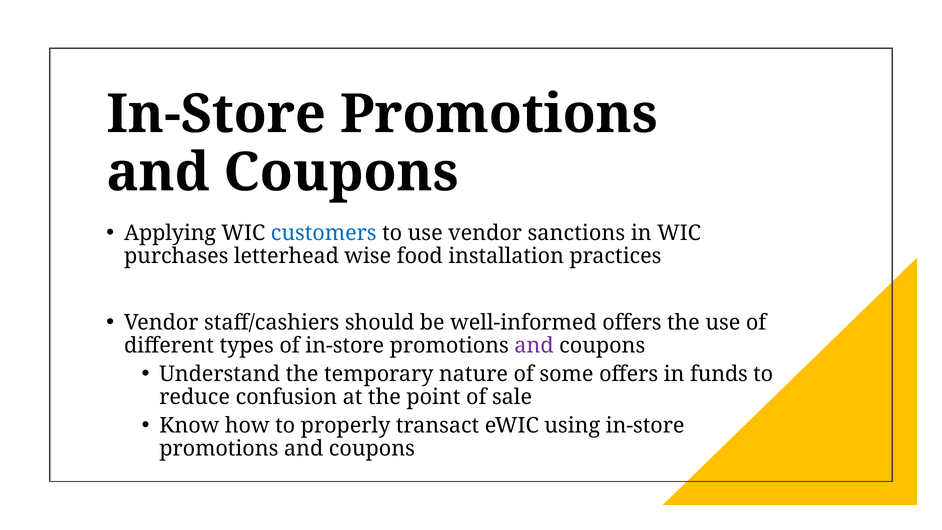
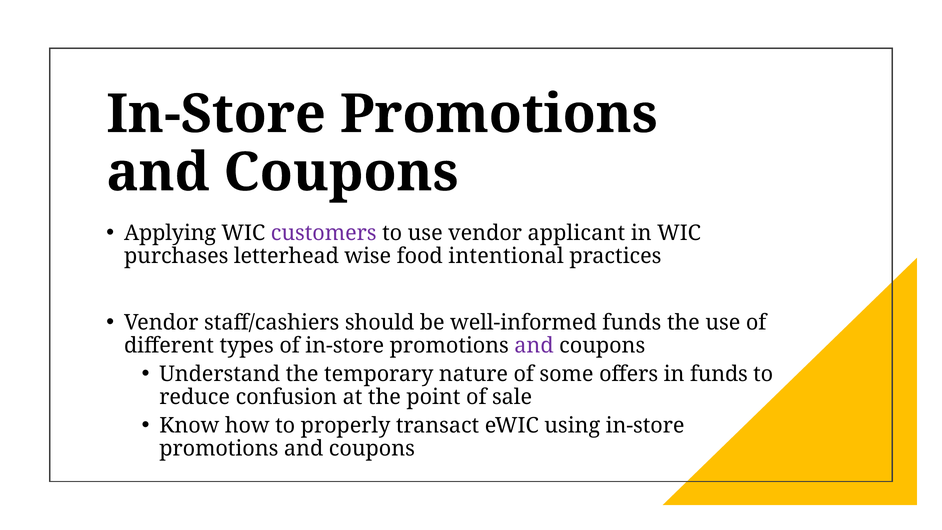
customers colour: blue -> purple
sanctions: sanctions -> applicant
installation: installation -> intentional
well-informed offers: offers -> funds
